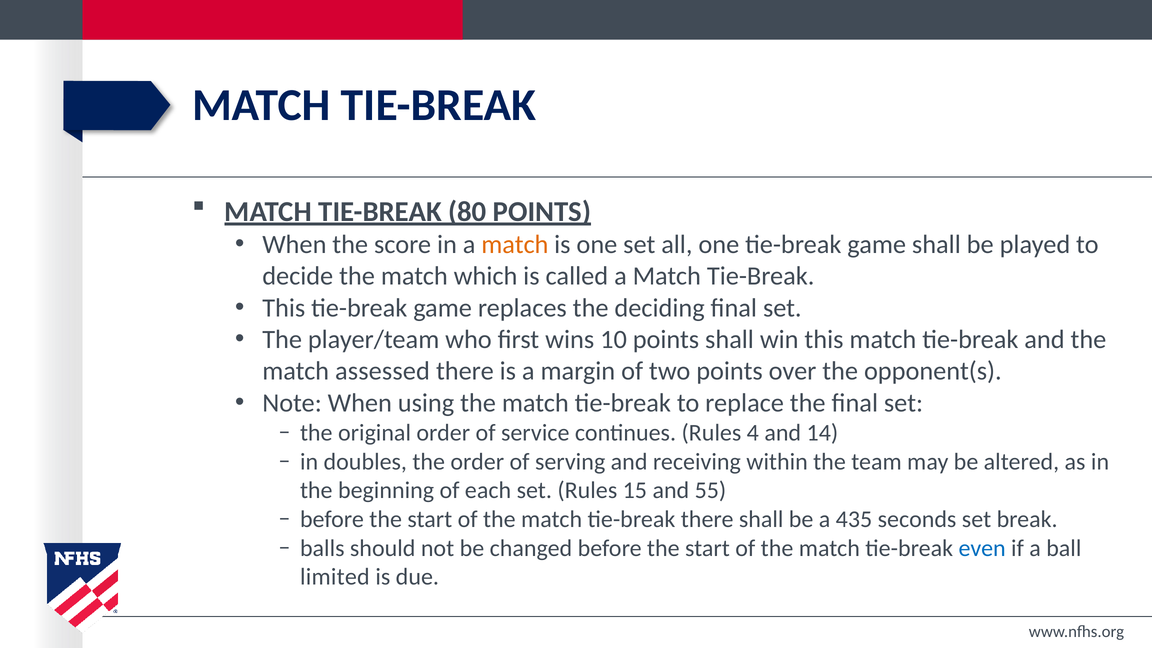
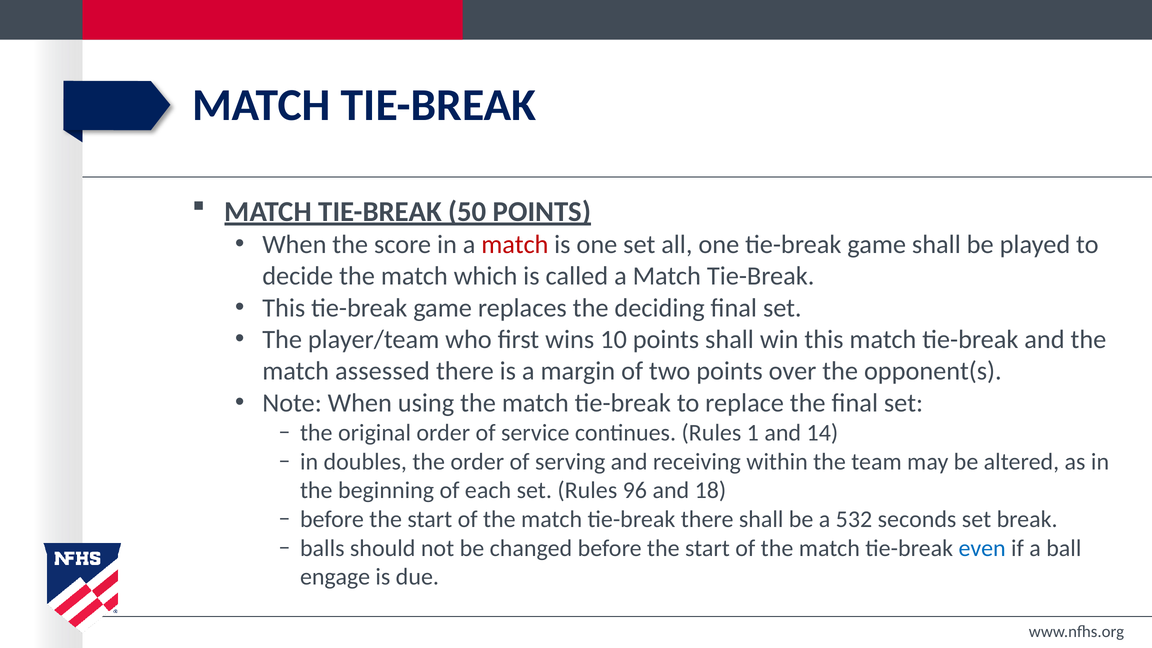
80: 80 -> 50
match at (515, 244) colour: orange -> red
4: 4 -> 1
15: 15 -> 96
55: 55 -> 18
435: 435 -> 532
limited: limited -> engage
